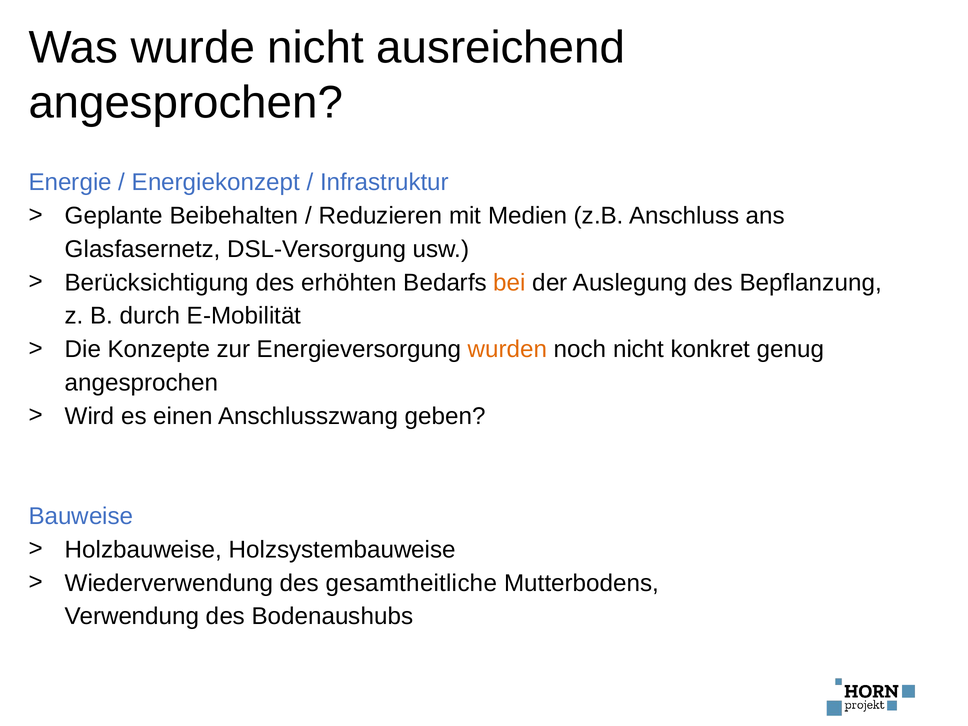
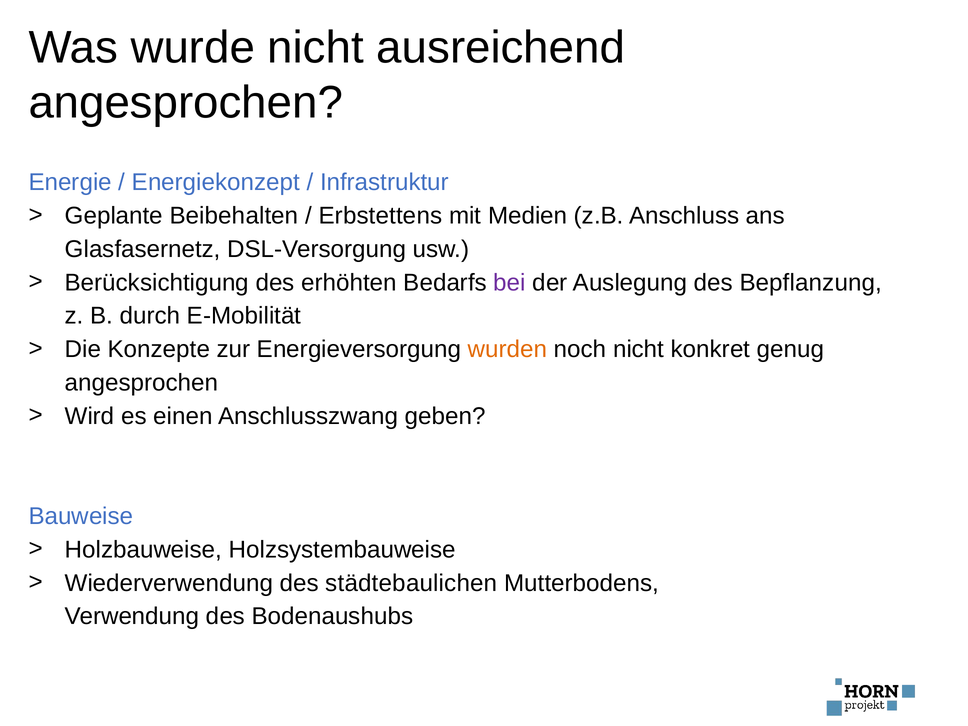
Reduzieren: Reduzieren -> Erbstettens
bei colour: orange -> purple
gesamtheitliche: gesamtheitliche -> städtebaulichen
